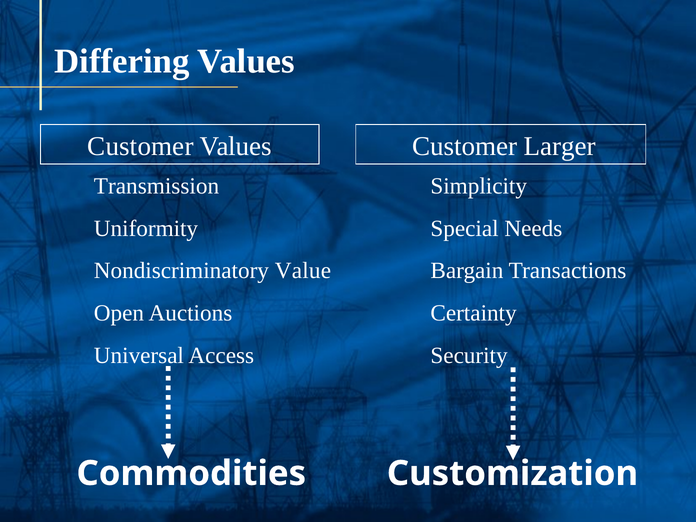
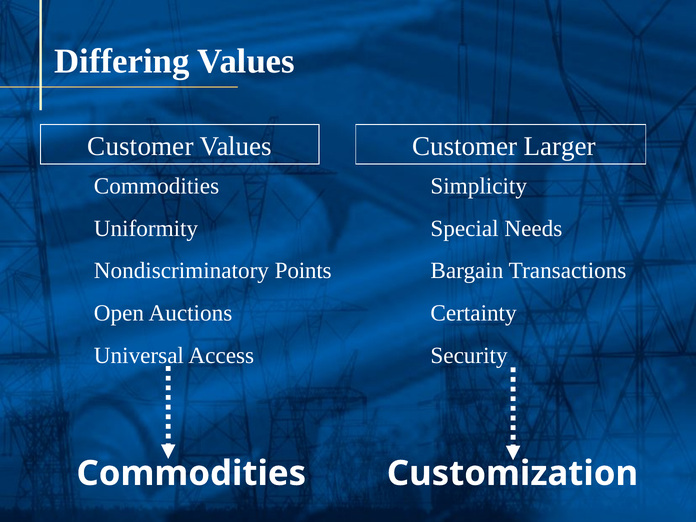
Transmission at (157, 186): Transmission -> Commodities
Value: Value -> Points
